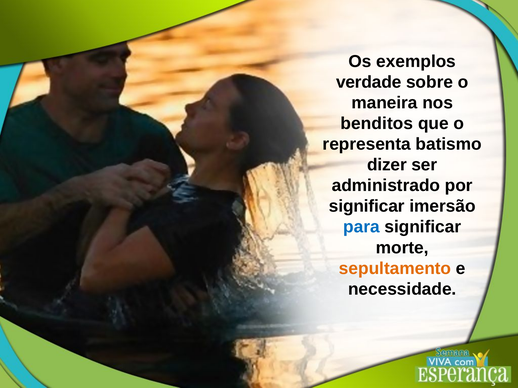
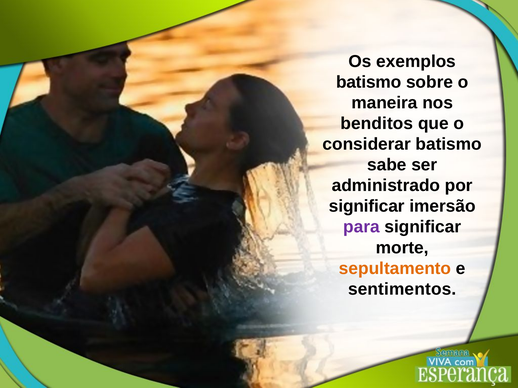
verdade at (369, 82): verdade -> batismo
representa: representa -> considerar
dizer: dizer -> sabe
para colour: blue -> purple
necessidade: necessidade -> sentimentos
